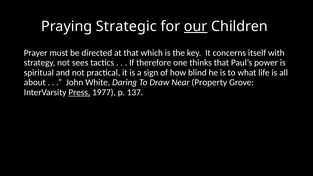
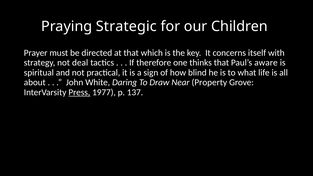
our underline: present -> none
sees: sees -> deal
power: power -> aware
